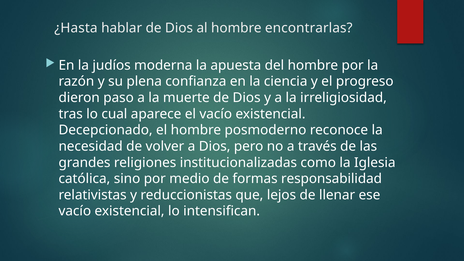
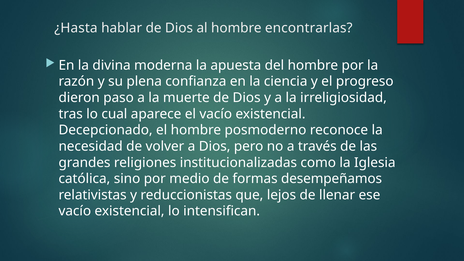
judíos: judíos -> divina
responsabilidad: responsabilidad -> desempeñamos
